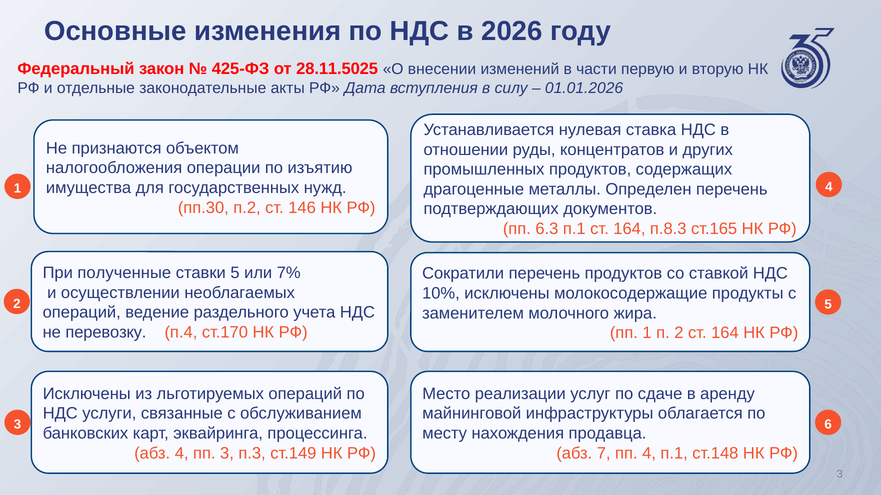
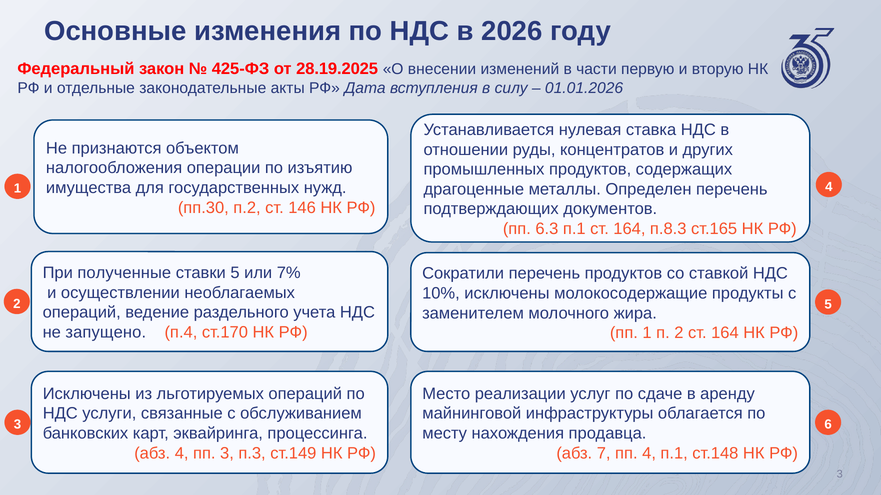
28.11.5025: 28.11.5025 -> 28.19.2025
перевозку: перевозку -> запущено
